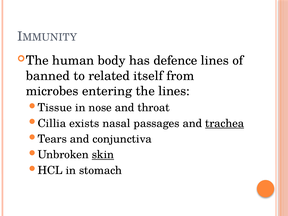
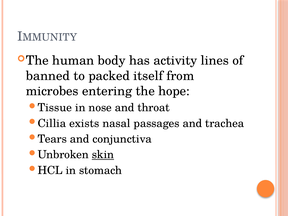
defence: defence -> activity
related: related -> packed
the lines: lines -> hope
trachea underline: present -> none
